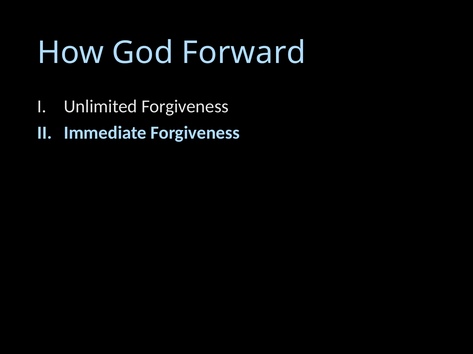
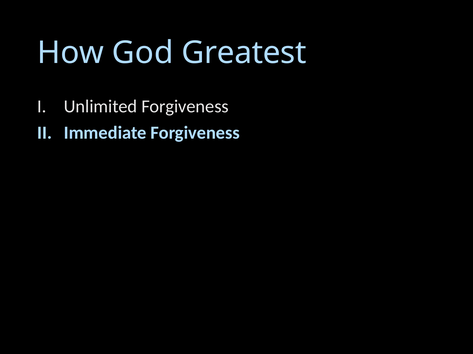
Forward: Forward -> Greatest
